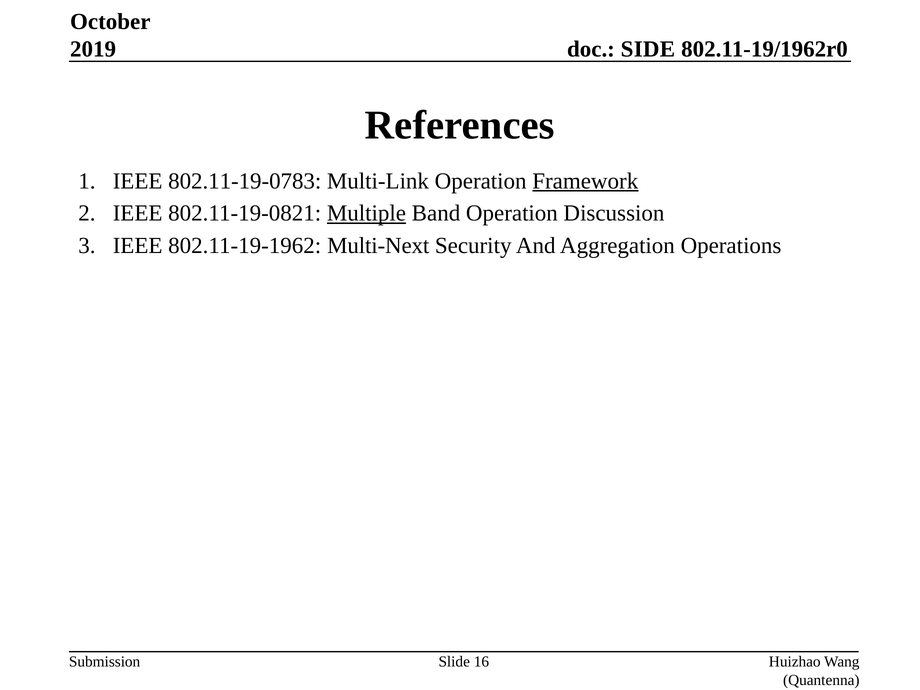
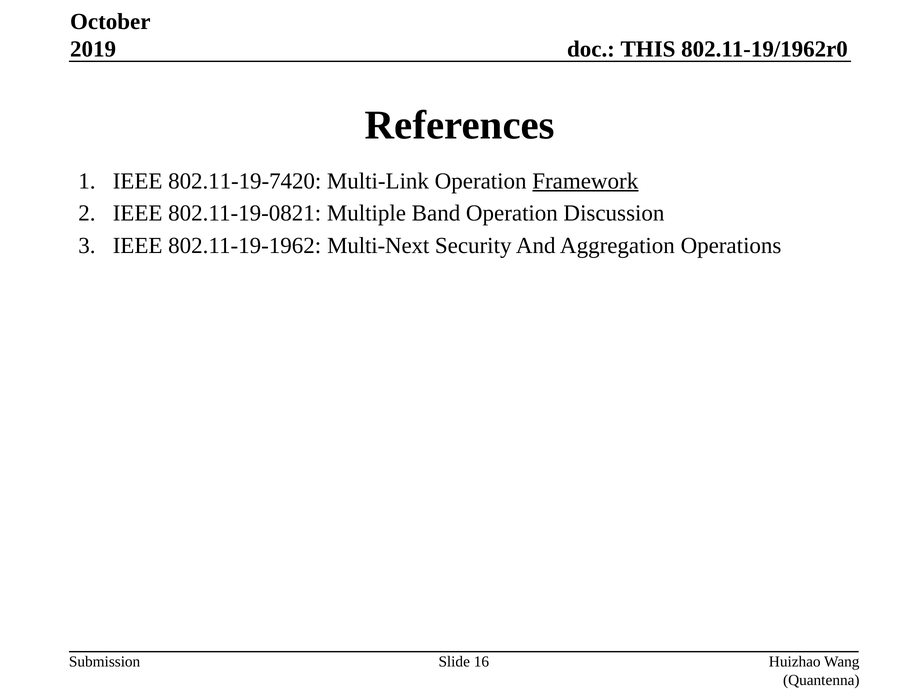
SIDE: SIDE -> THIS
802.11-19-0783: 802.11-19-0783 -> 802.11-19-7420
Multiple underline: present -> none
